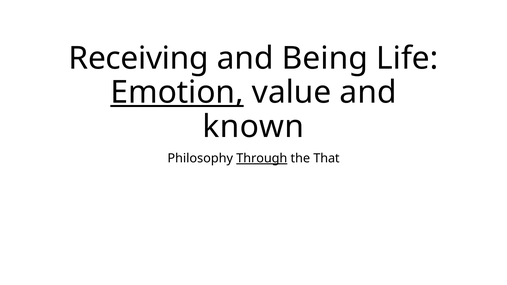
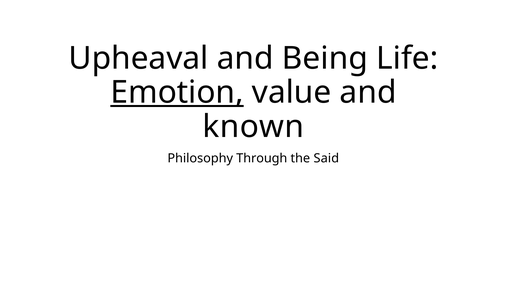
Receiving: Receiving -> Upheaval
Through underline: present -> none
That: That -> Said
